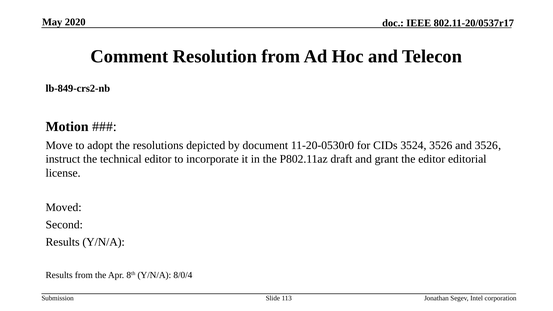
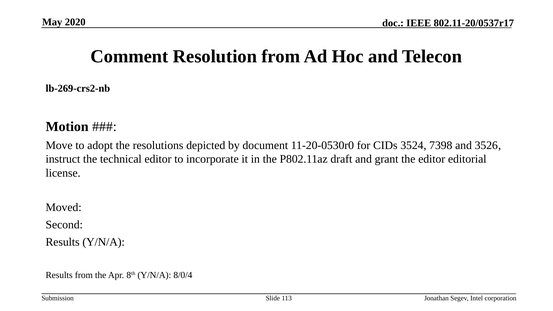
lb-849-crs2-nb: lb-849-crs2-nb -> lb-269-crs2-nb
3524 3526: 3526 -> 7398
